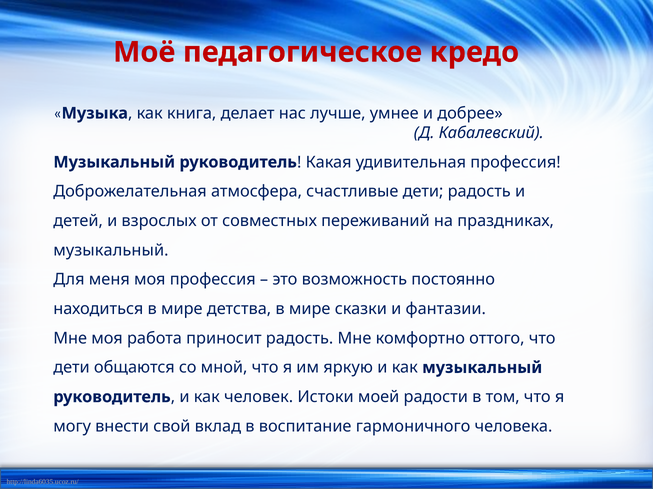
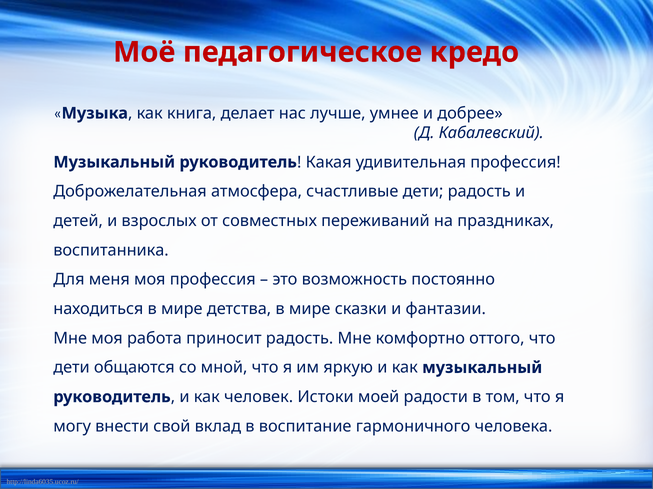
музыкальный at (111, 251): музыкальный -> воспитанника
